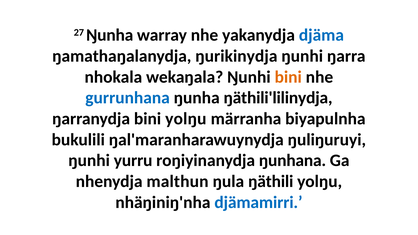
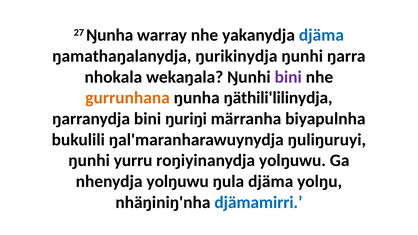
bini at (288, 77) colour: orange -> purple
gurrunhana colour: blue -> orange
bini yolŋu: yolŋu -> ŋuriŋi
roŋiyinanydja ŋunhana: ŋunhana -> yolŋuwu
nhenydja malthun: malthun -> yolŋuwu
ŋula ŋäthili: ŋäthili -> djäma
